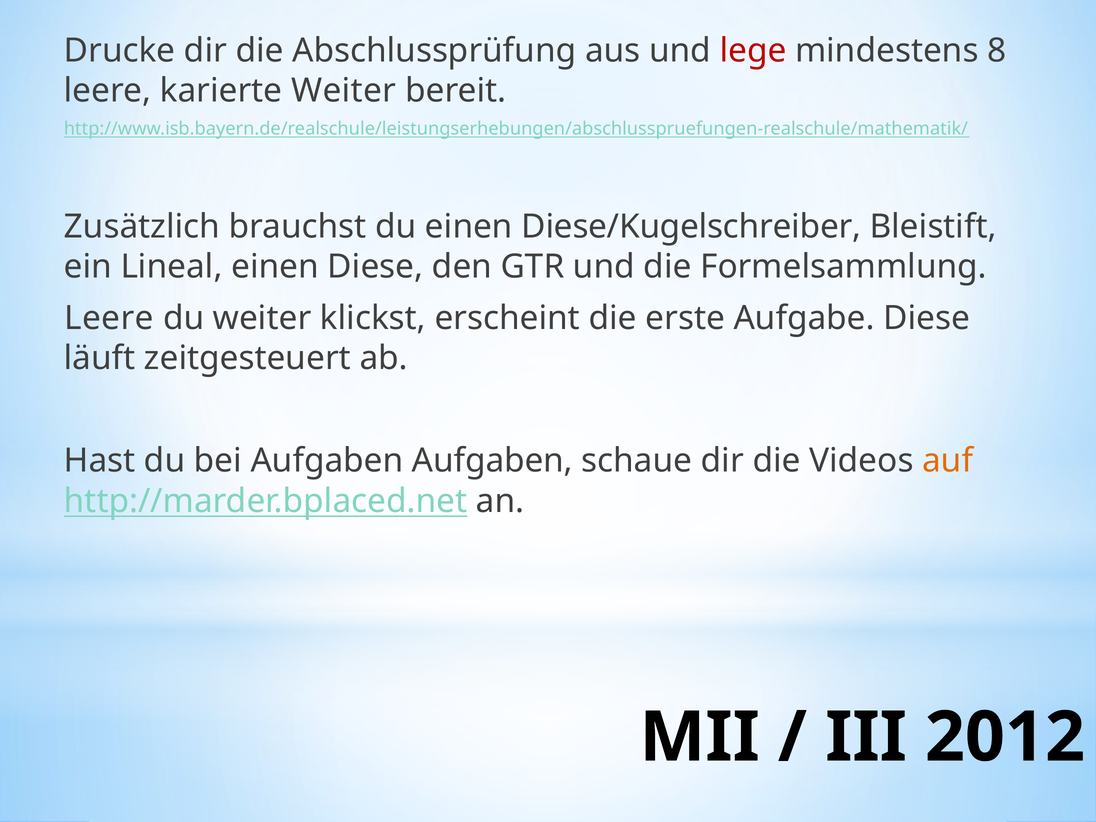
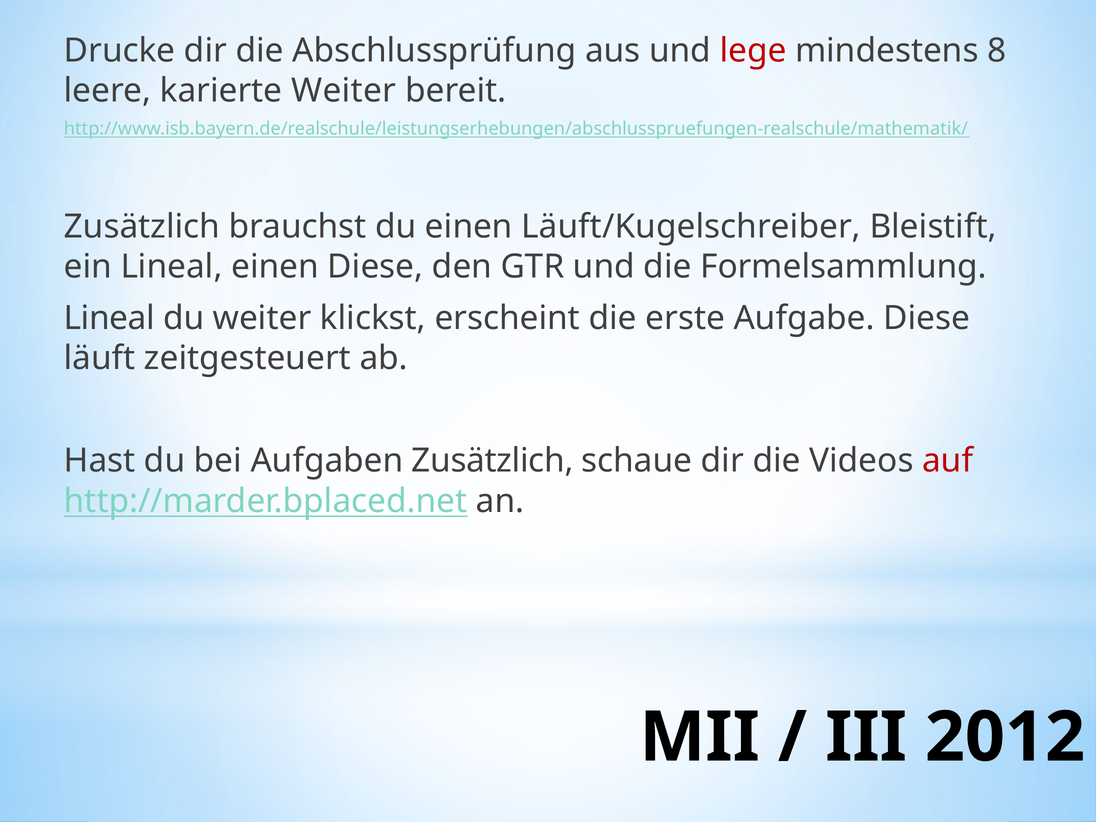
Diese/Kugelschreiber: Diese/Kugelschreiber -> Läuft/Kugelschreiber
Leere at (109, 318): Leere -> Lineal
Aufgaben Aufgaben: Aufgaben -> Zusätzlich
auf colour: orange -> red
